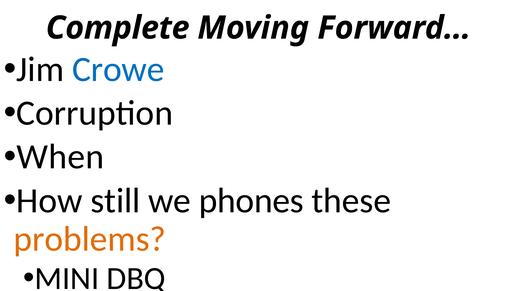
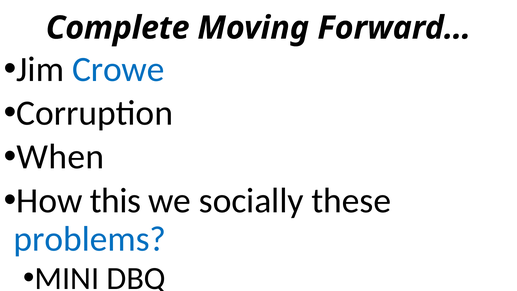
still: still -> this
phones: phones -> socially
problems colour: orange -> blue
